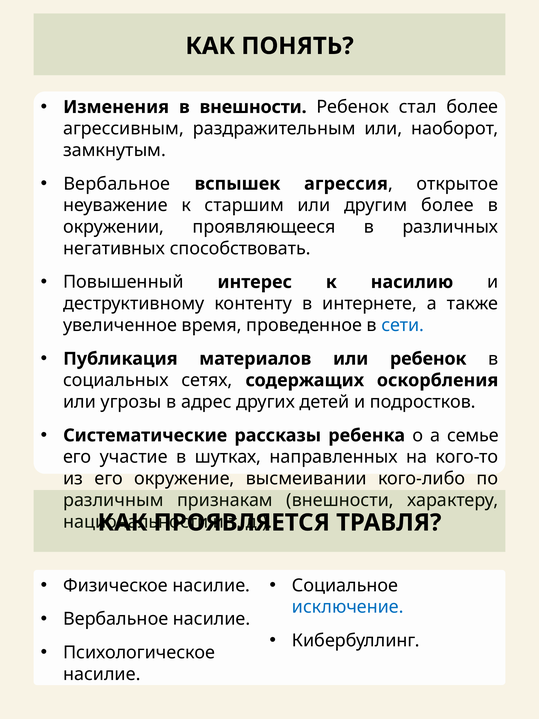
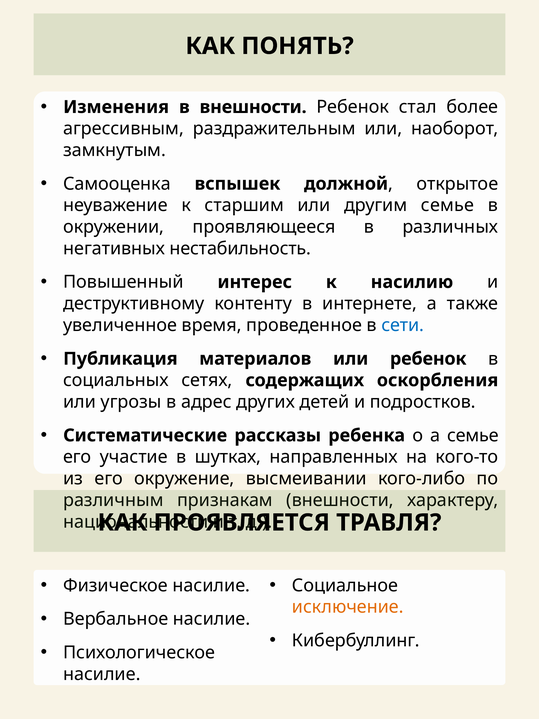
Вербальное at (117, 184): Вербальное -> Самооценка
агрессия: агрессия -> должной
другим более: более -> семье
способствовать: способствовать -> нестабильность
исключение colour: blue -> orange
